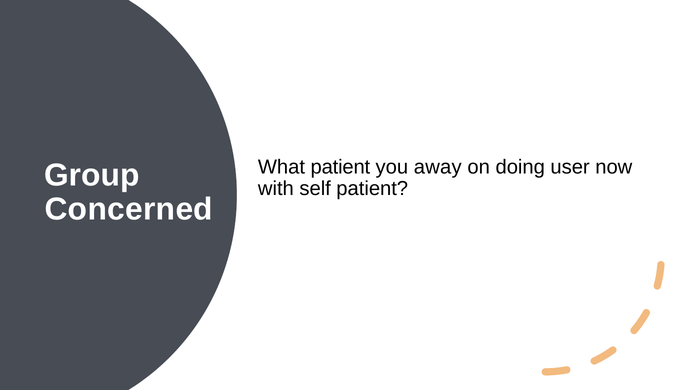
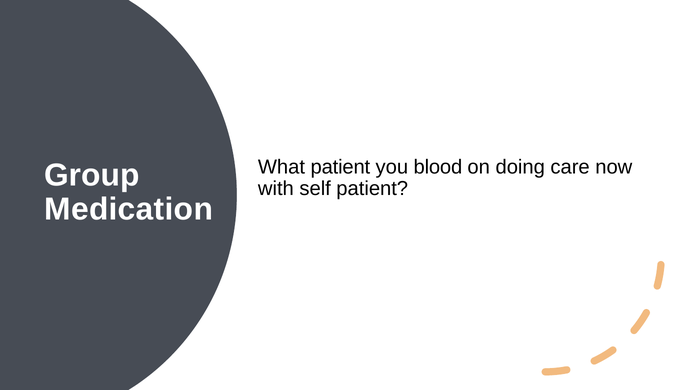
away: away -> blood
user: user -> care
Concerned: Concerned -> Medication
